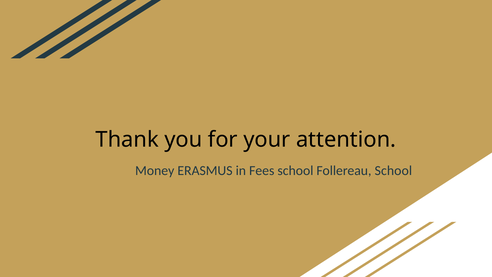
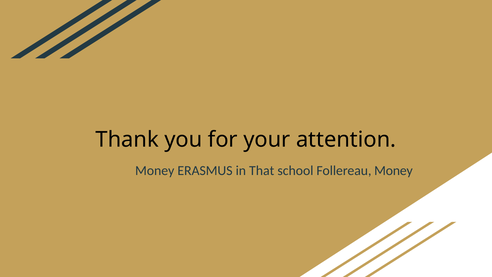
Fees: Fees -> That
Follereau School: School -> Money
